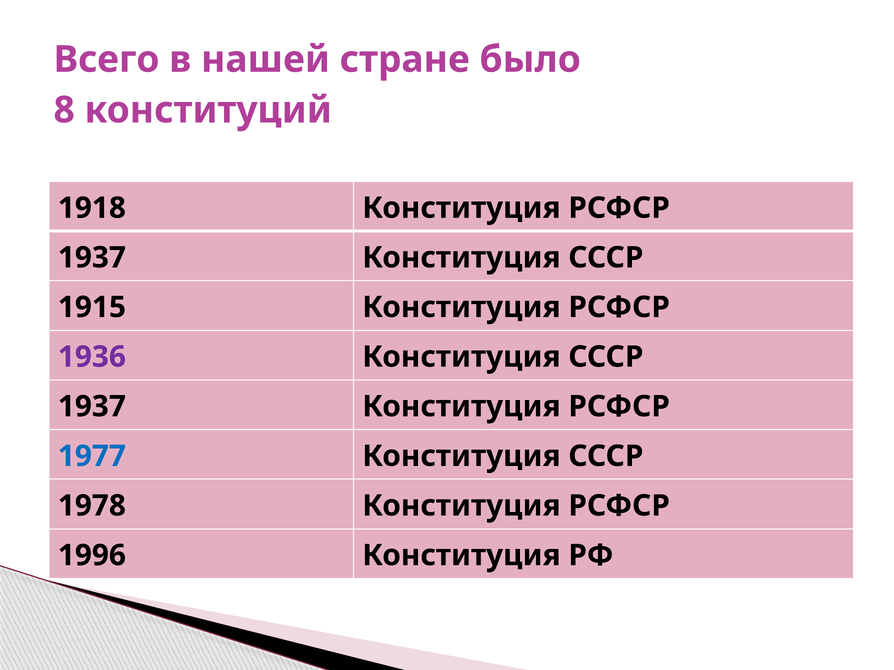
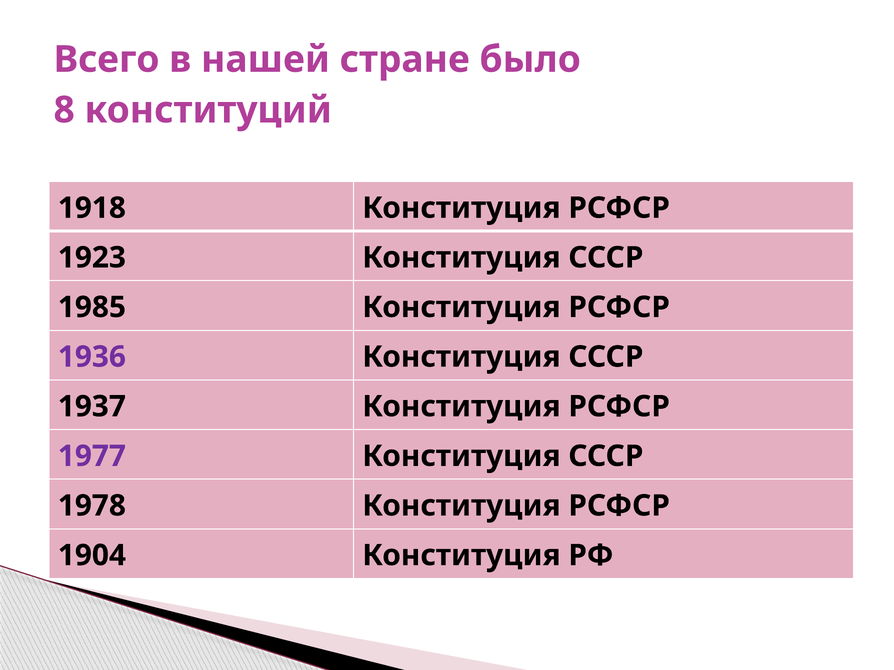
1937 at (92, 258): 1937 -> 1923
1915: 1915 -> 1985
1977 colour: blue -> purple
1996: 1996 -> 1904
